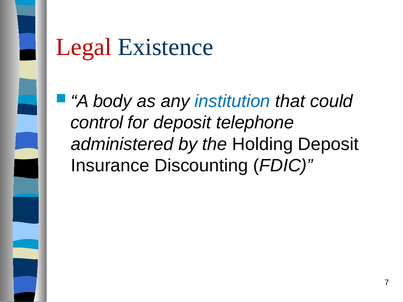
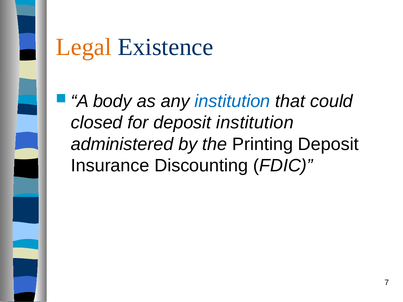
Legal colour: red -> orange
control: control -> closed
deposit telephone: telephone -> institution
Holding: Holding -> Printing
